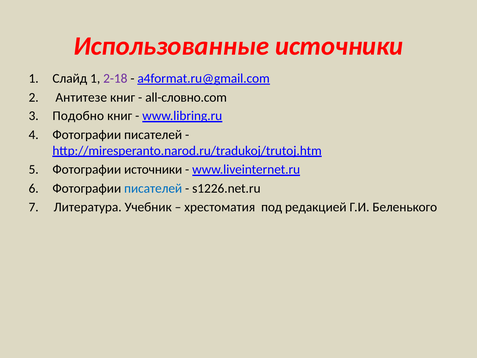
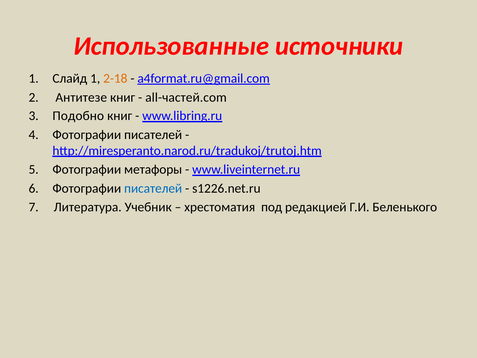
2-18 colour: purple -> orange
all-словно.com: all-словно.com -> all-частей.com
Фотографии источники: источники -> метафоры
